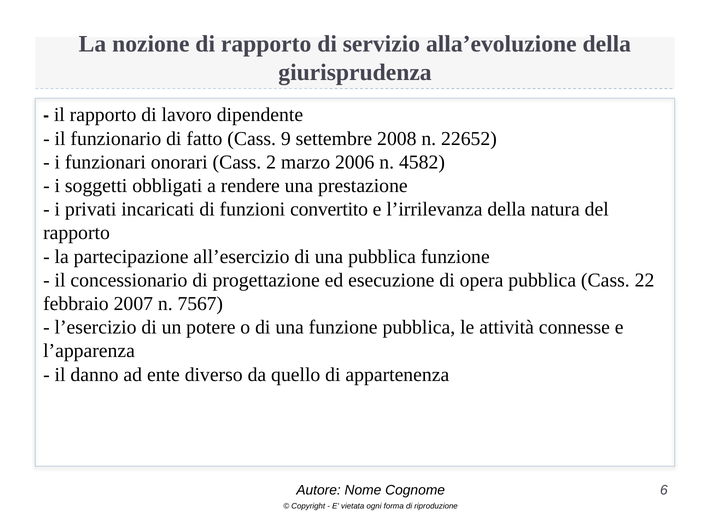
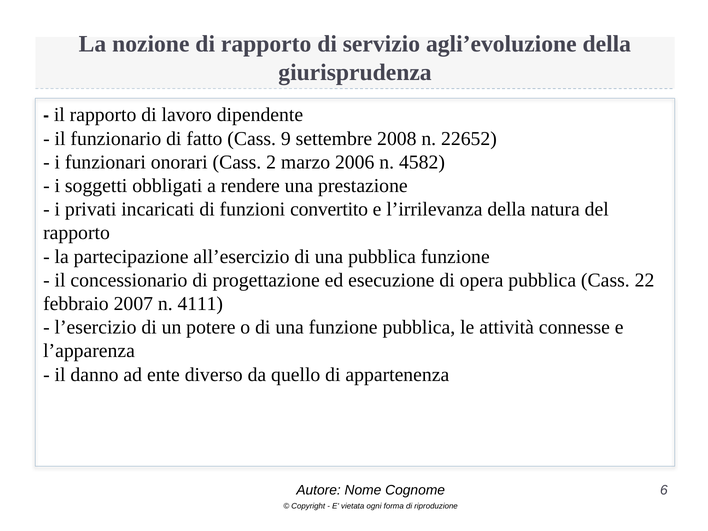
alla’evoluzione: alla’evoluzione -> agli’evoluzione
7567: 7567 -> 4111
